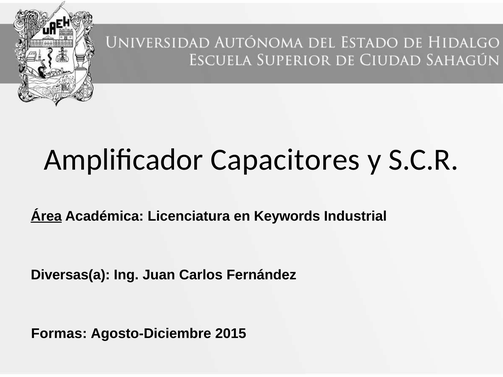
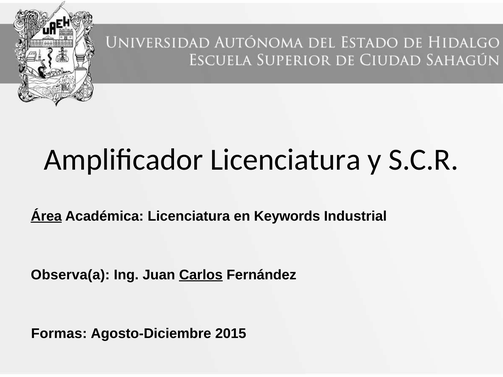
Amplificador Capacitores: Capacitores -> Licenciatura
Diversas(a: Diversas(a -> Observa(a
Carlos underline: none -> present
